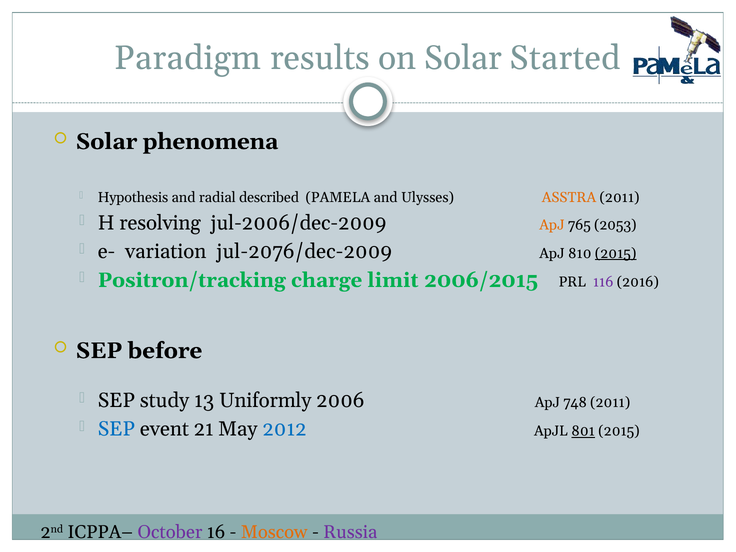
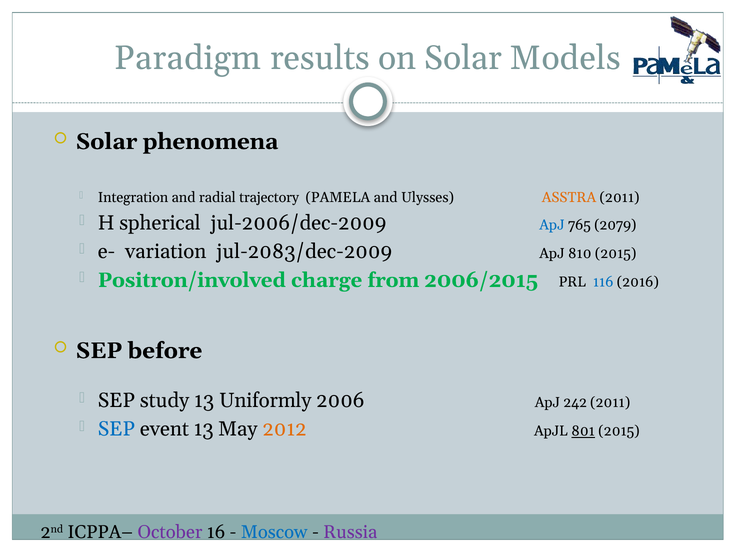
Started: Started -> Models
Hypothesis: Hypothesis -> Integration
described: described -> trajectory
resolving: resolving -> spherical
ApJ at (552, 225) colour: orange -> blue
2053: 2053 -> 2079
jul-2076/dec-2009: jul-2076/dec-2009 -> jul-2083/dec-2009
2015 at (616, 254) underline: present -> none
Positron/tracking: Positron/tracking -> Positron/involved
limit: limit -> from
116 colour: purple -> blue
748: 748 -> 242
event 21: 21 -> 13
2012 colour: blue -> orange
Moscow colour: orange -> blue
